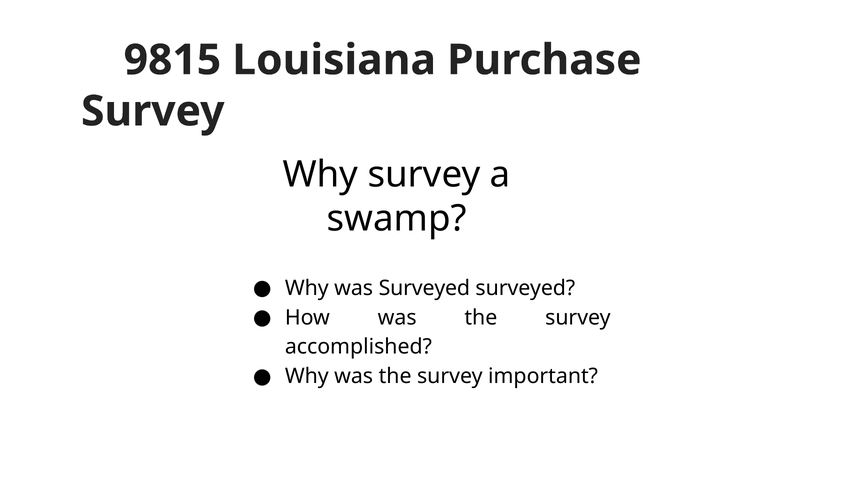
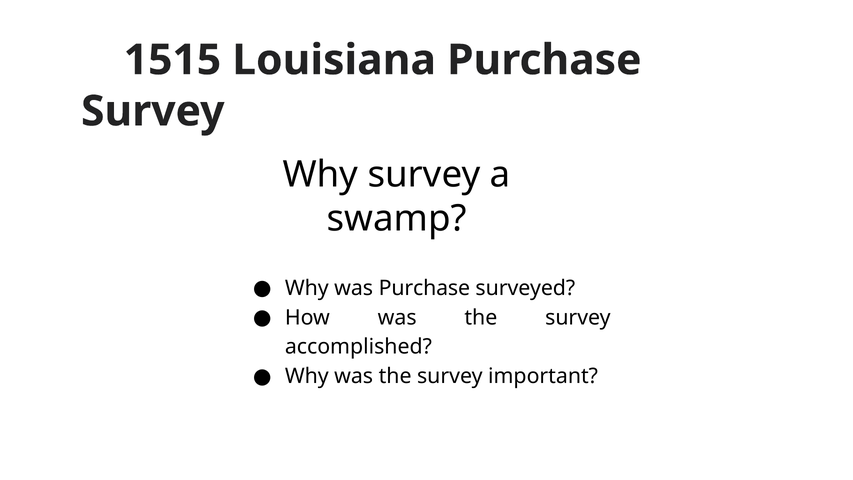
9815: 9815 -> 1515
was Surveyed: Surveyed -> Purchase
